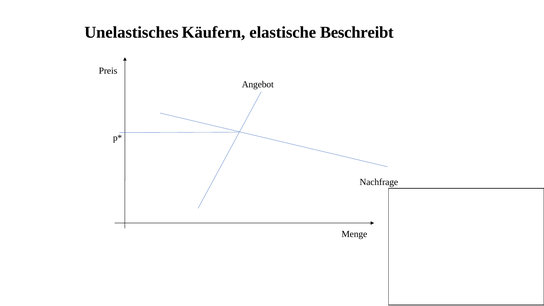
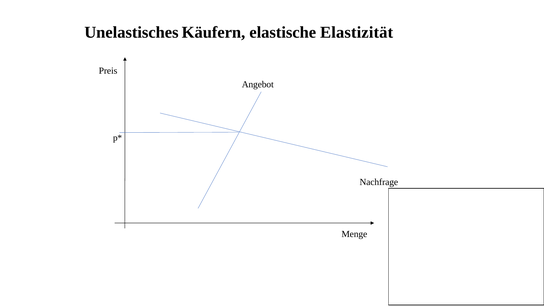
Beschreibt: Beschreibt -> Elastizität
